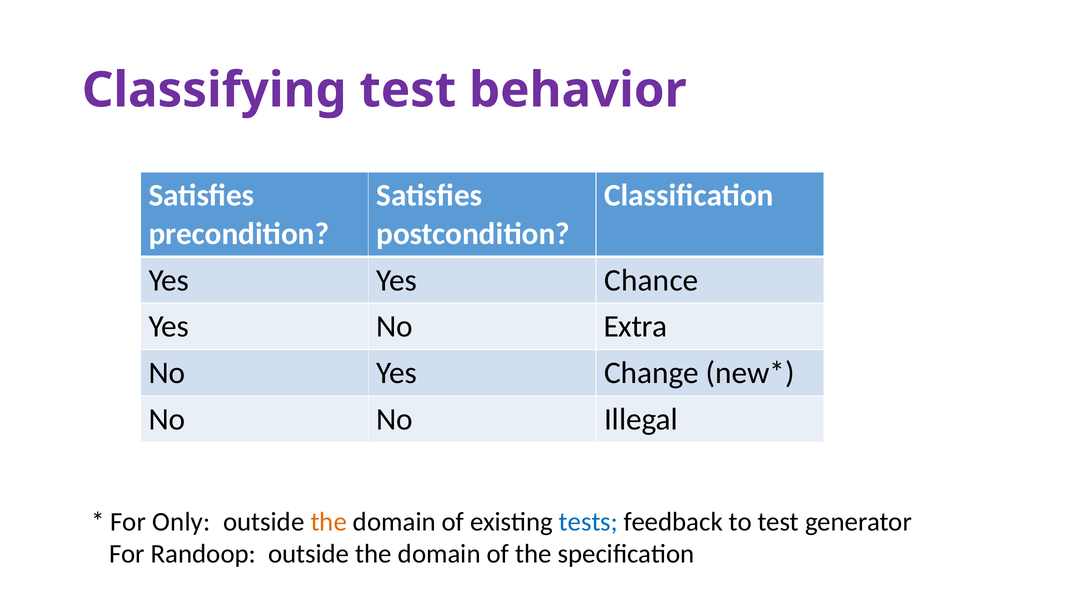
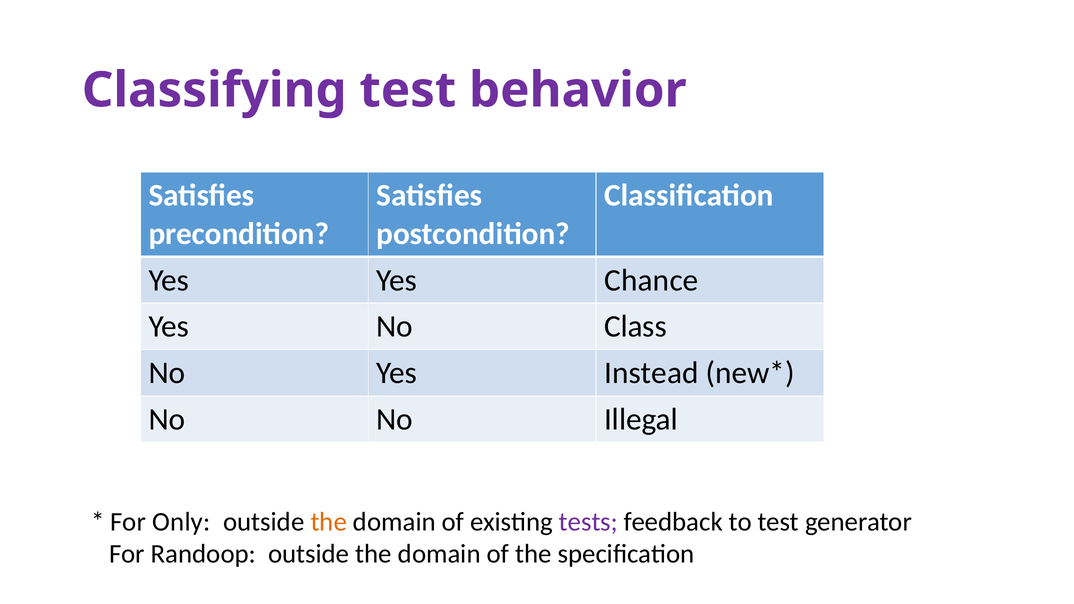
Extra: Extra -> Class
Change: Change -> Instead
tests colour: blue -> purple
